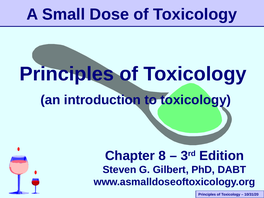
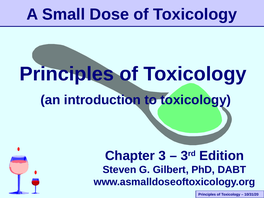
8: 8 -> 3
